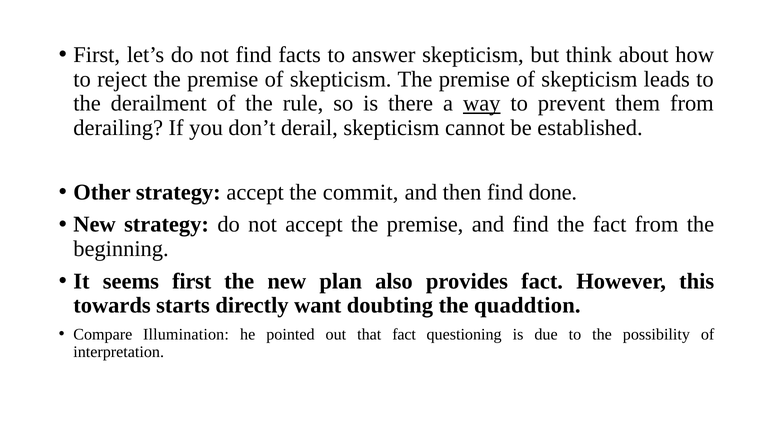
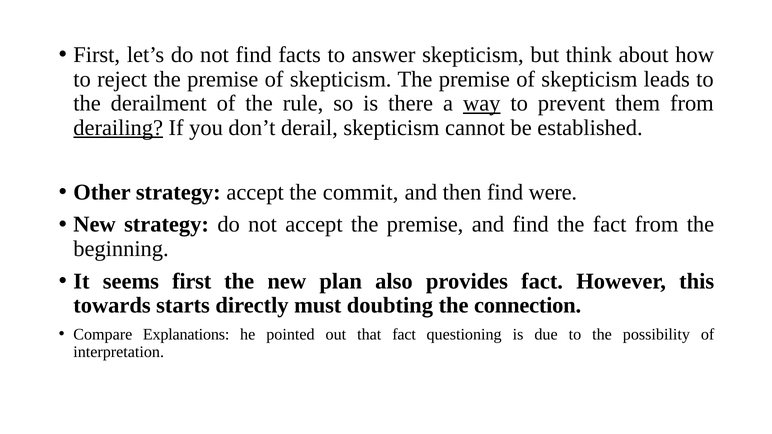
derailing underline: none -> present
done: done -> were
want: want -> must
quaddtion: quaddtion -> connection
Illumination: Illumination -> Explanations
